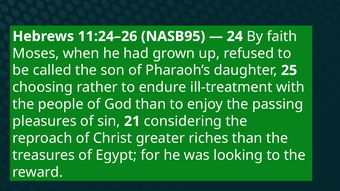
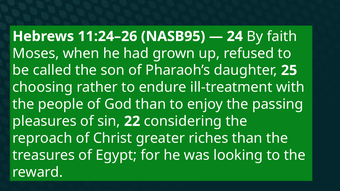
21: 21 -> 22
